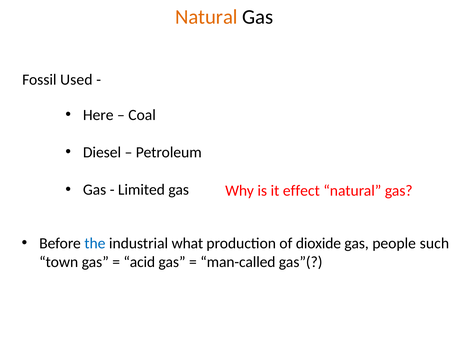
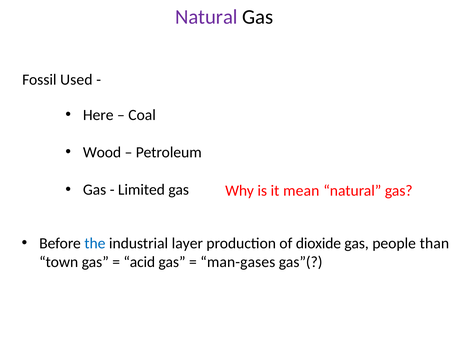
Natural at (206, 17) colour: orange -> purple
Diesel: Diesel -> Wood
effect: effect -> mean
what: what -> layer
such: such -> than
man-called: man-called -> man-gases
